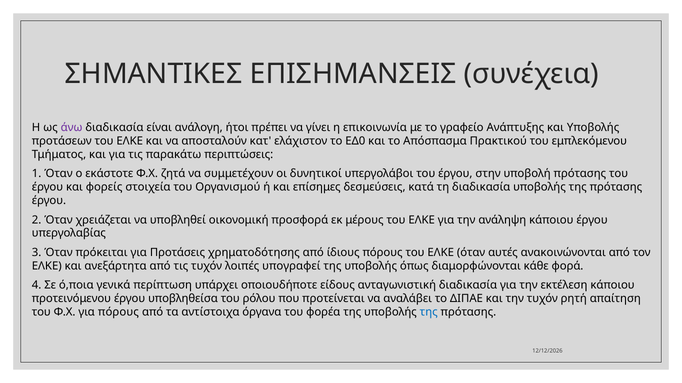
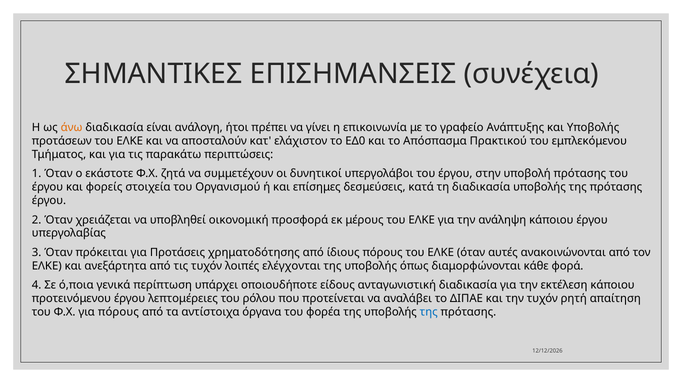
άνω colour: purple -> orange
υπογραφεί: υπογραφεί -> ελέγχονται
υποβληθείσα: υποβληθείσα -> λεπτομέρειες
